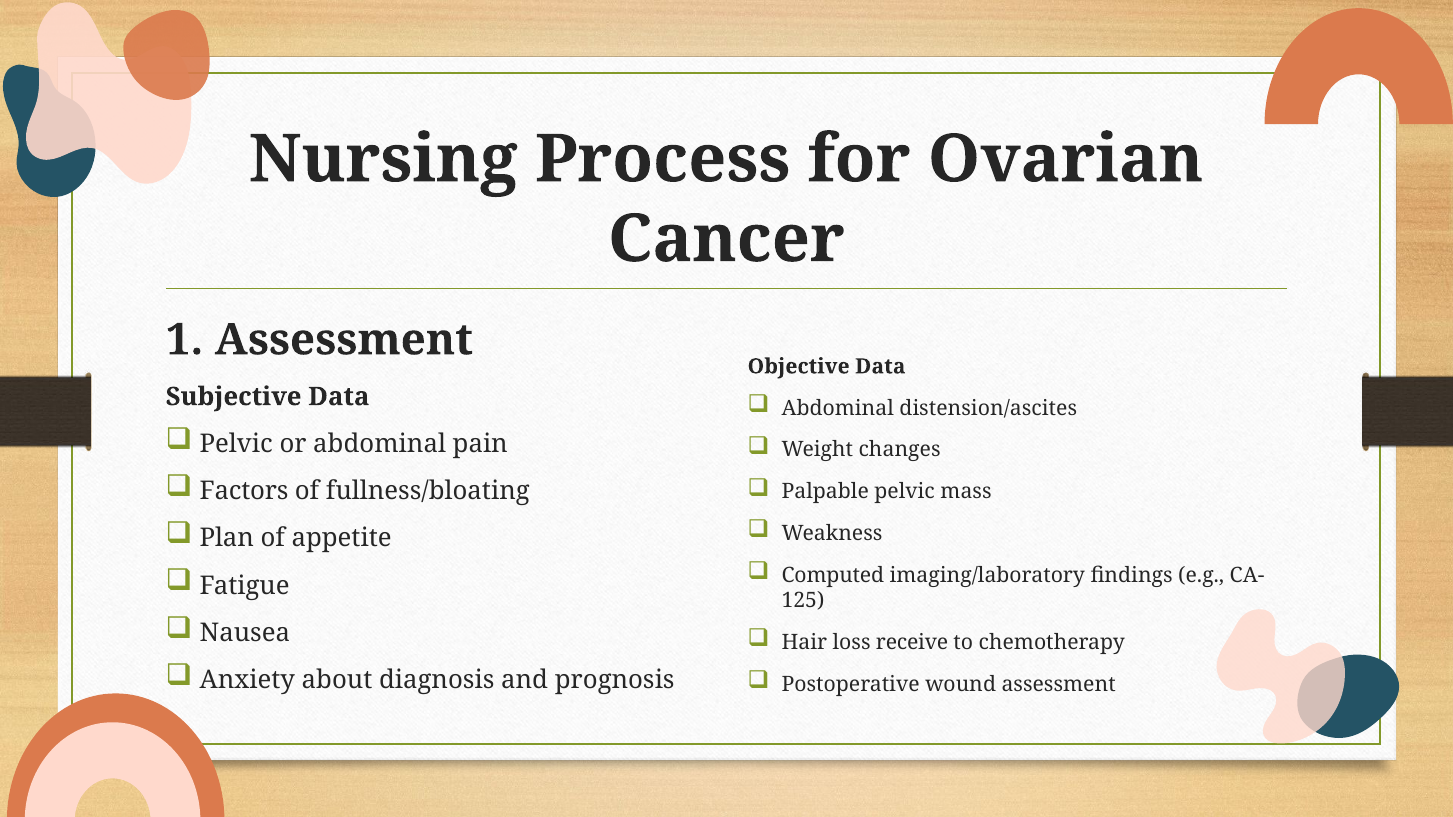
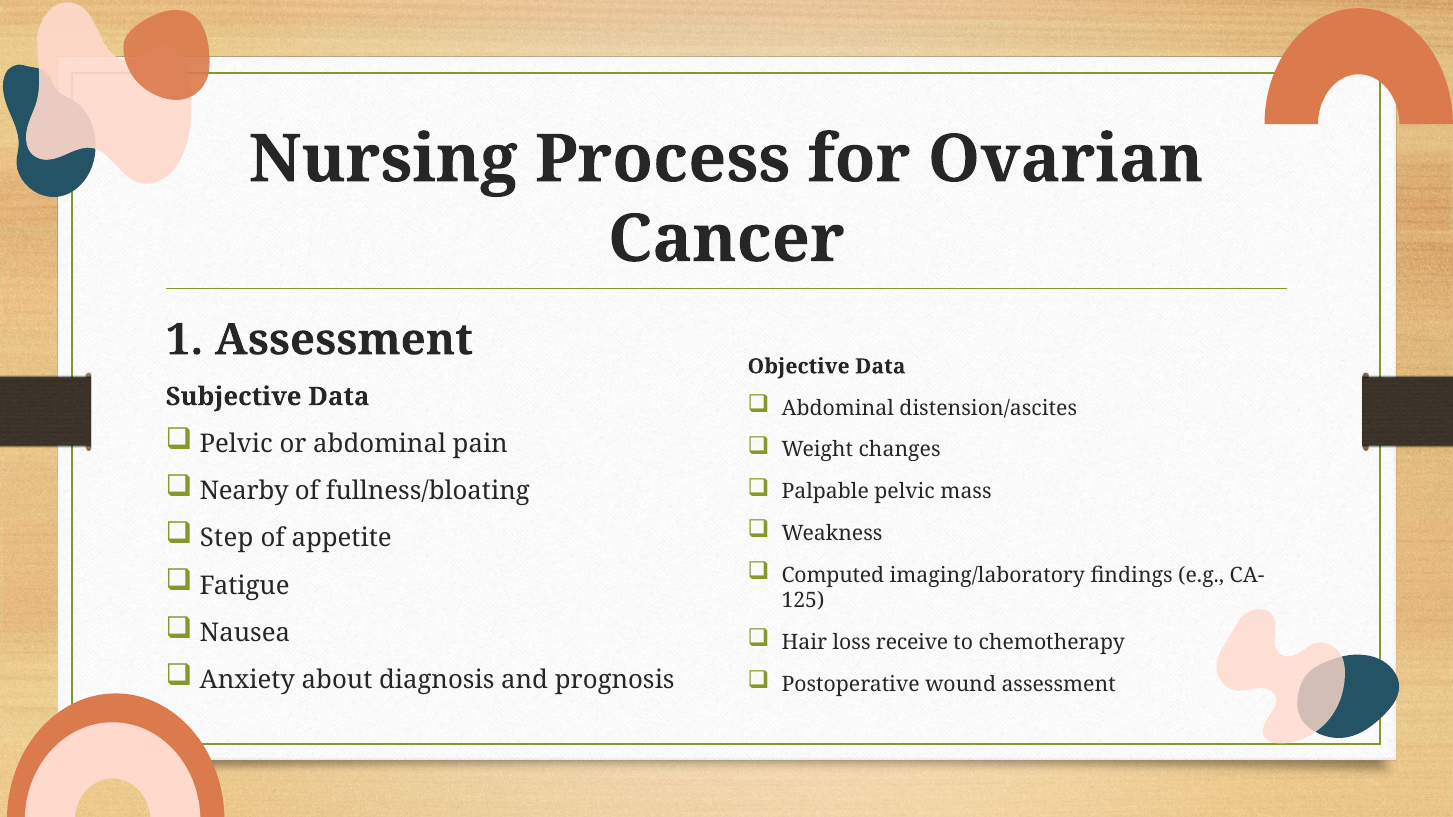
Factors: Factors -> Nearby
Plan: Plan -> Step
